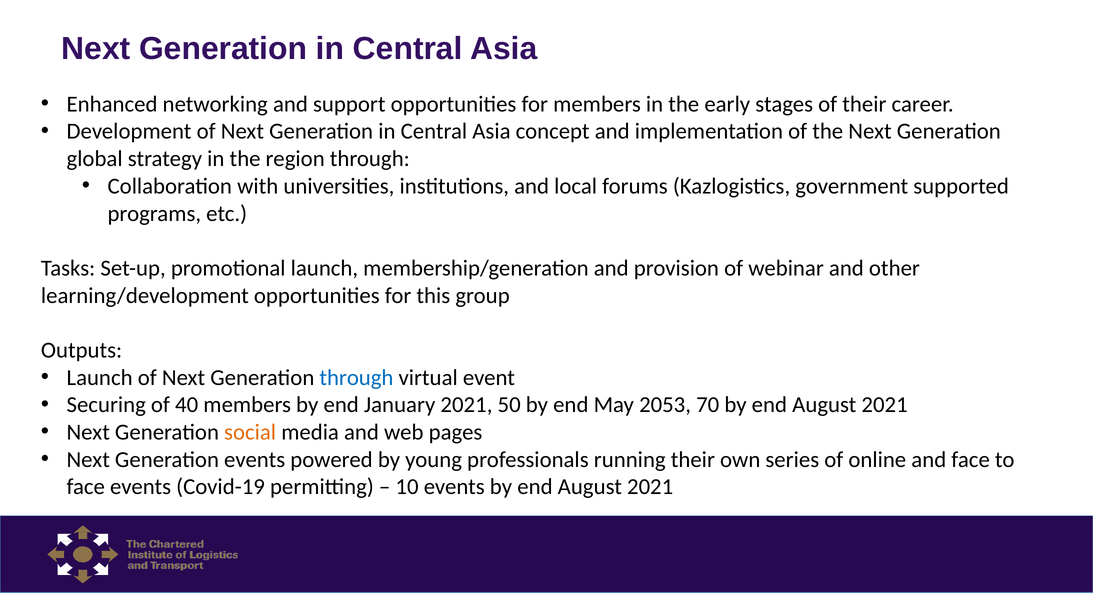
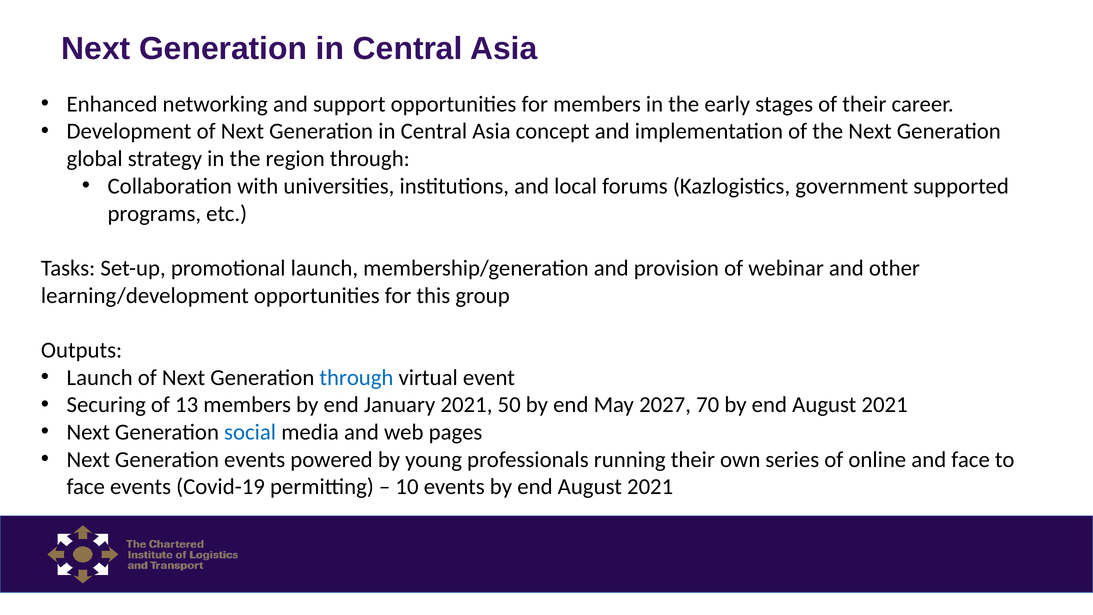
40: 40 -> 13
2053: 2053 -> 2027
social colour: orange -> blue
